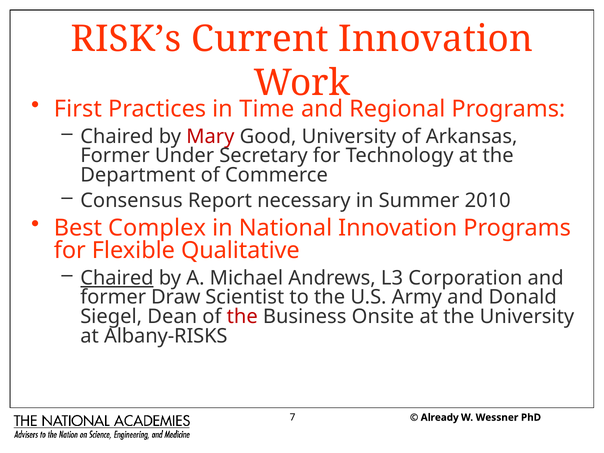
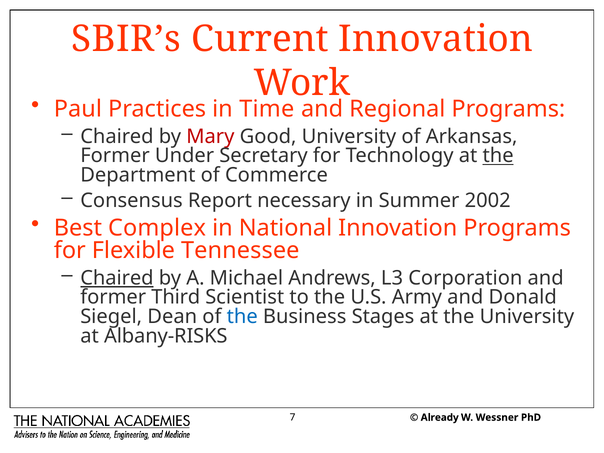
RISK’s: RISK’s -> SBIR’s
First: First -> Paul
the at (498, 156) underline: none -> present
2010: 2010 -> 2002
Qualitative: Qualitative -> Tennessee
Draw: Draw -> Third
the at (242, 317) colour: red -> blue
Onsite: Onsite -> Stages
